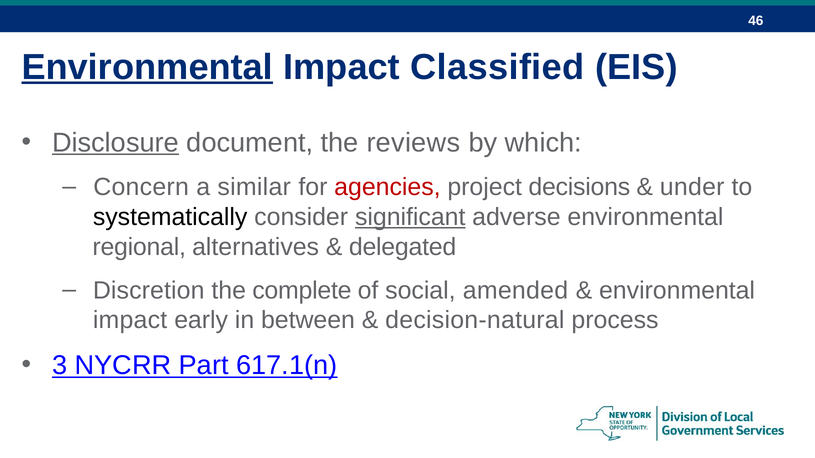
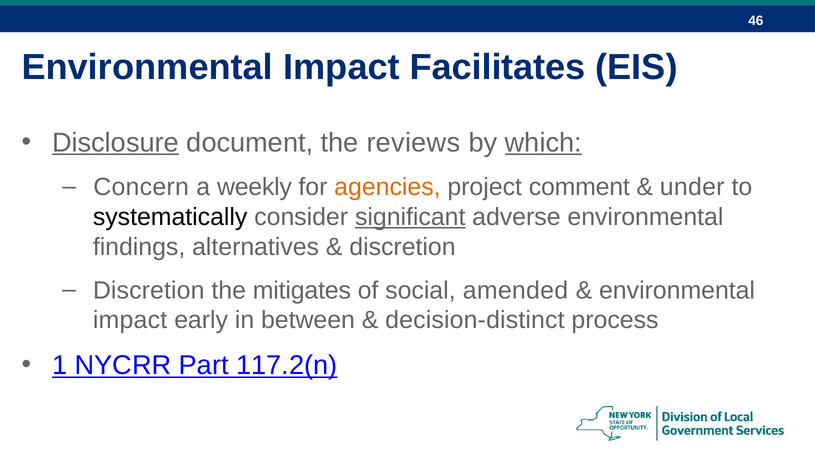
Environmental at (147, 67) underline: present -> none
Classified: Classified -> Facilitates
which underline: none -> present
similar: similar -> weekly
agencies colour: red -> orange
decisions: decisions -> comment
regional: regional -> findings
delegated at (403, 247): delegated -> discretion
complete: complete -> mitigates
decision-natural: decision-natural -> decision-distinct
3: 3 -> 1
617.1(n: 617.1(n -> 117.2(n
